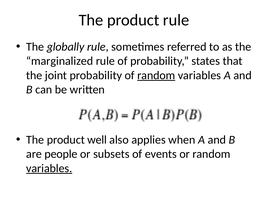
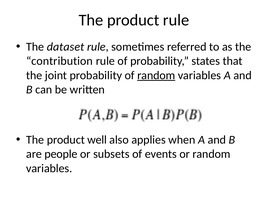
globally: globally -> dataset
marginalized: marginalized -> contribution
variables at (49, 168) underline: present -> none
